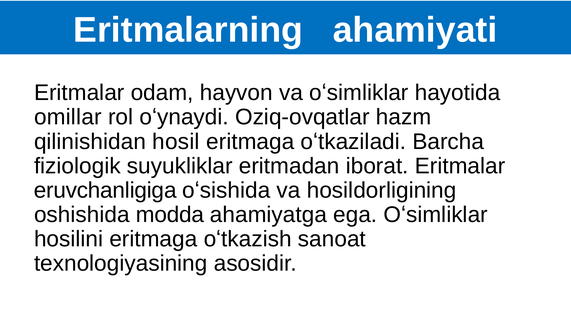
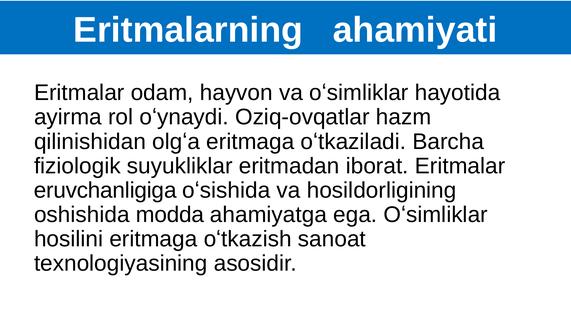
omillar: omillar -> ayirma
hosil: hosil -> olgʻa
